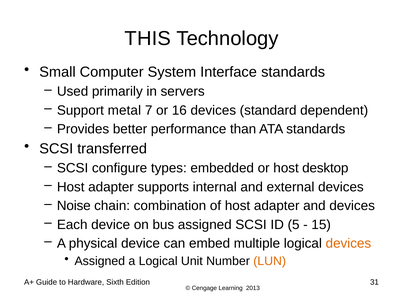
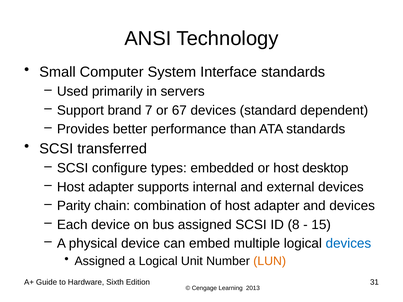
THIS: THIS -> ANSI
metal: metal -> brand
16: 16 -> 67
Noise: Noise -> Parity
5: 5 -> 8
devices at (348, 244) colour: orange -> blue
